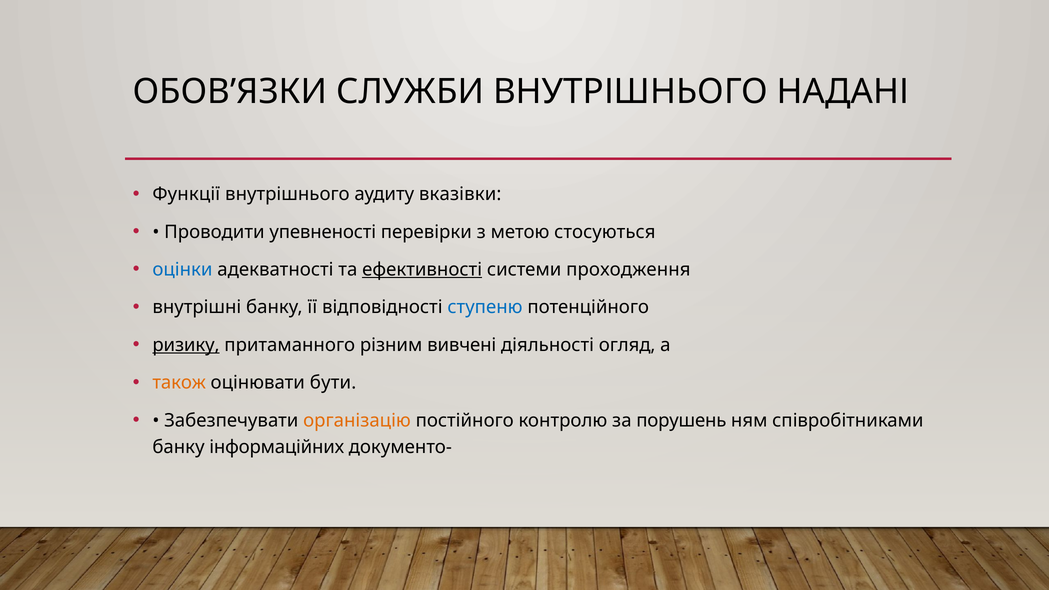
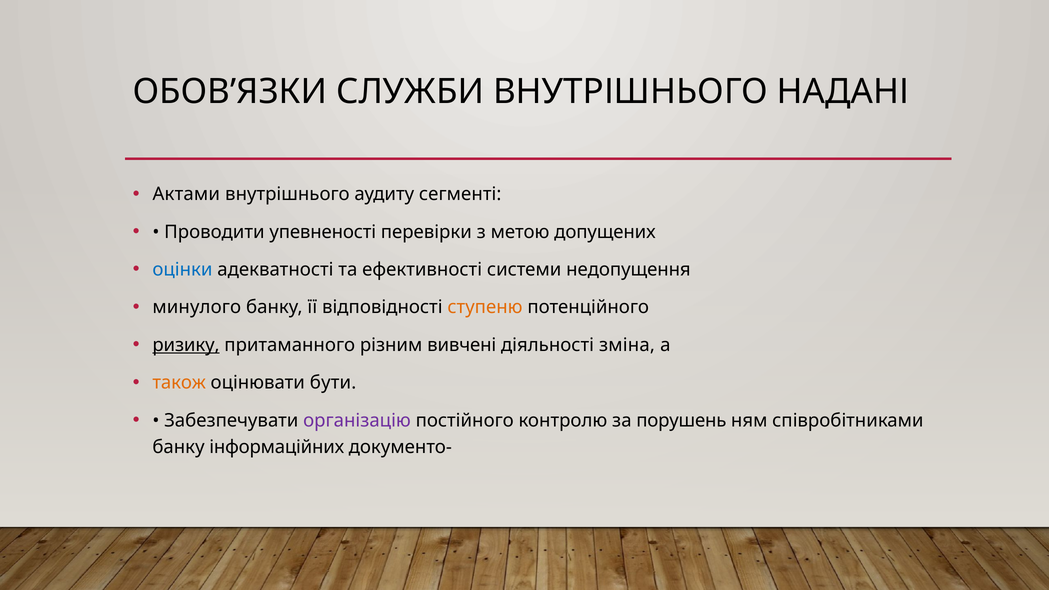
Функції: Функції -> Актами
вказівки: вказівки -> сегменті
стосуються: стосуються -> допущених
ефективності underline: present -> none
проходження: проходження -> недопущення
внутрішні: внутрішні -> минулого
ступеню colour: blue -> orange
огляд: огляд -> зміна
організацію colour: orange -> purple
